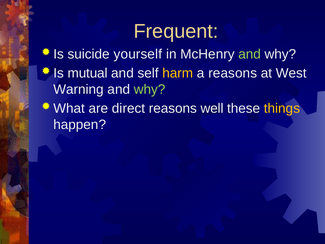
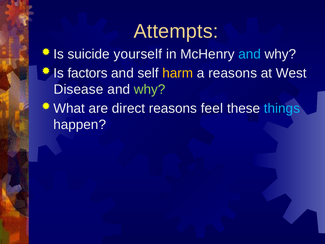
Frequent: Frequent -> Attempts
and at (250, 54) colour: light green -> light blue
mutual: mutual -> factors
Warning: Warning -> Disease
well: well -> feel
things colour: yellow -> light blue
